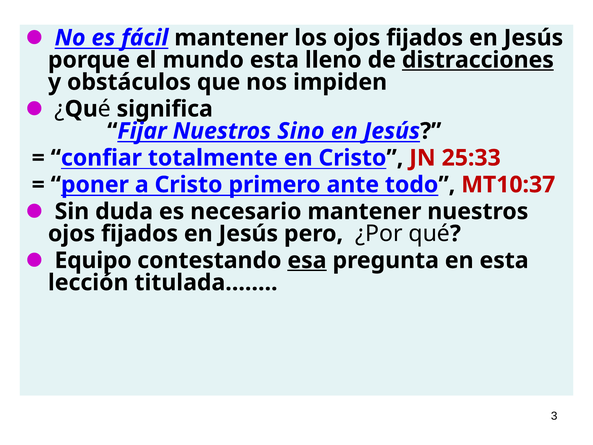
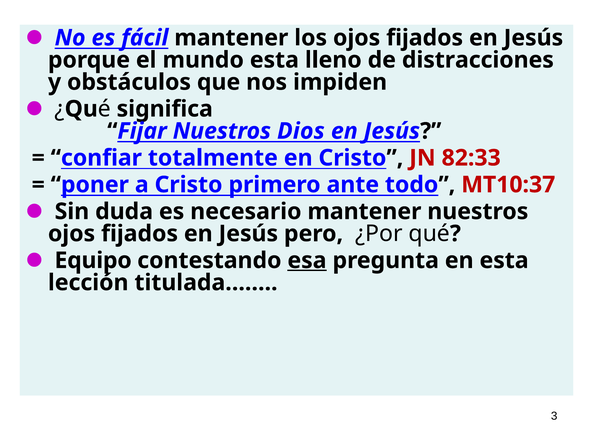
distracciones underline: present -> none
Sino: Sino -> Dios
25:33: 25:33 -> 82:33
